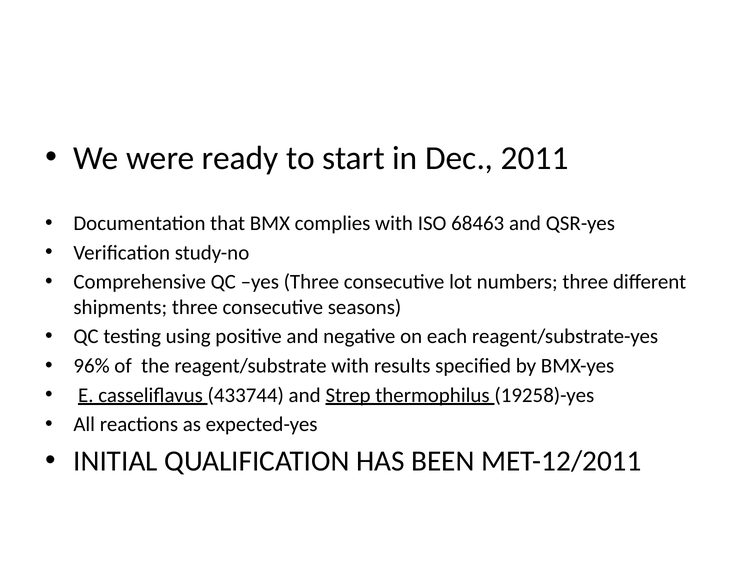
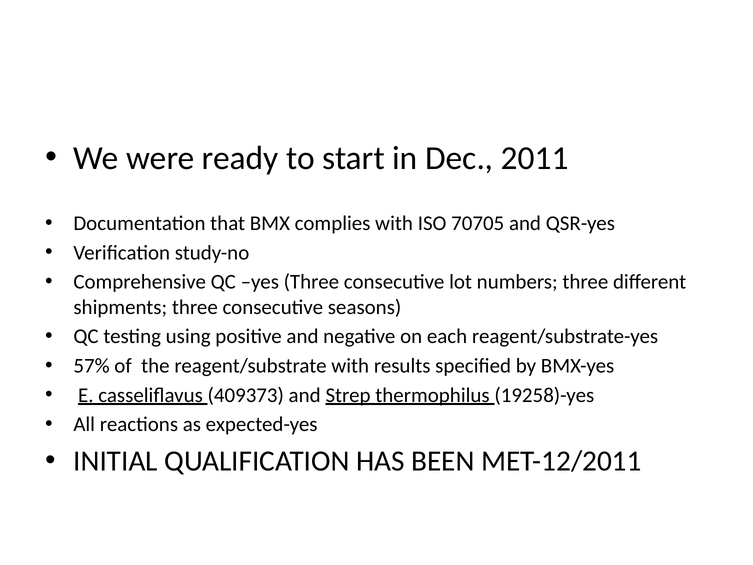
68463: 68463 -> 70705
96%: 96% -> 57%
433744: 433744 -> 409373
